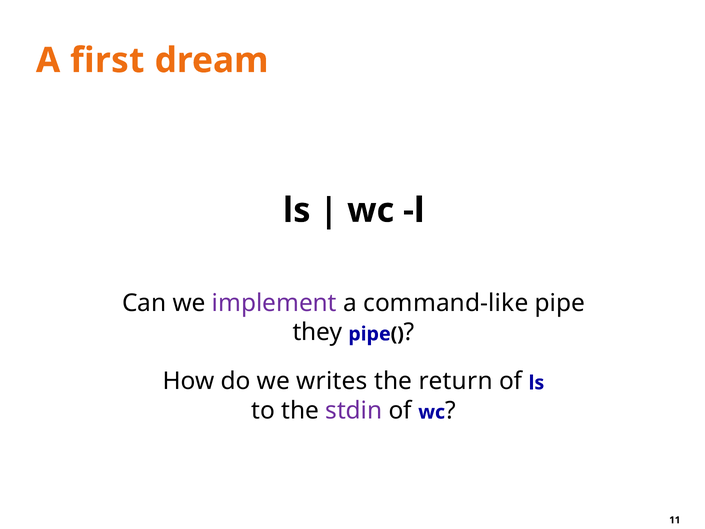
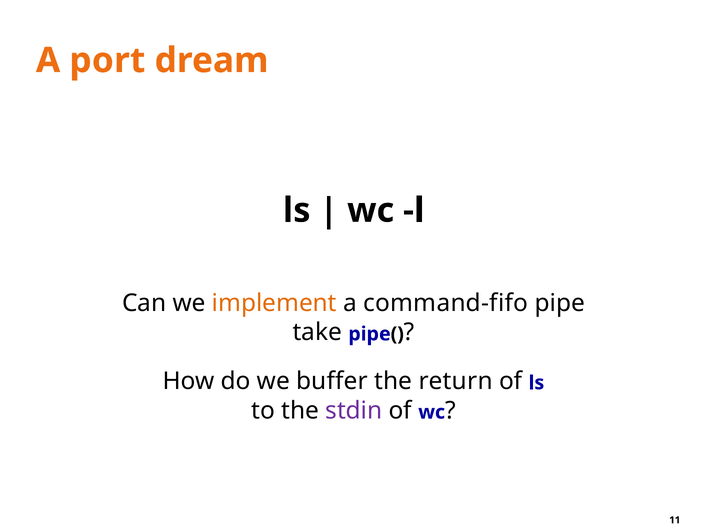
first: first -> port
implement colour: purple -> orange
command-like: command-like -> command-fifo
they: they -> take
writes: writes -> buffer
